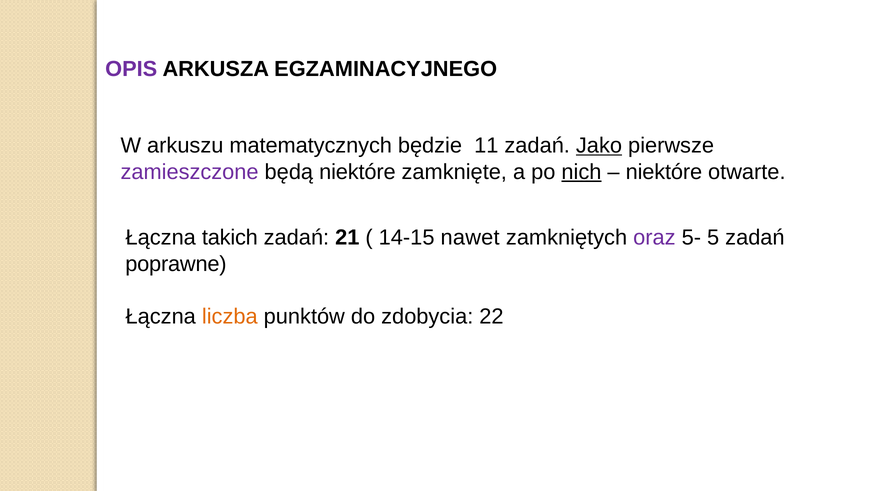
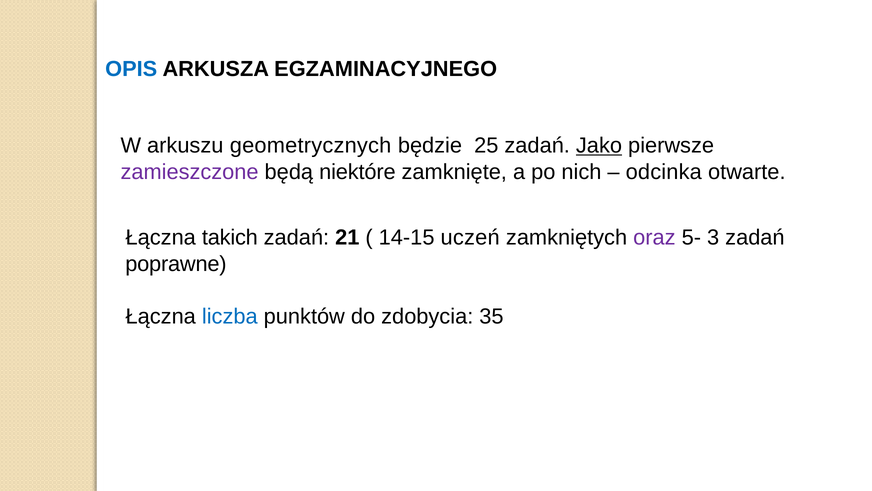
OPIS colour: purple -> blue
matematycznych: matematycznych -> geometrycznych
11: 11 -> 25
nich underline: present -> none
niektóre at (664, 172): niektóre -> odcinka
nawet: nawet -> uczeń
5: 5 -> 3
liczba colour: orange -> blue
22: 22 -> 35
